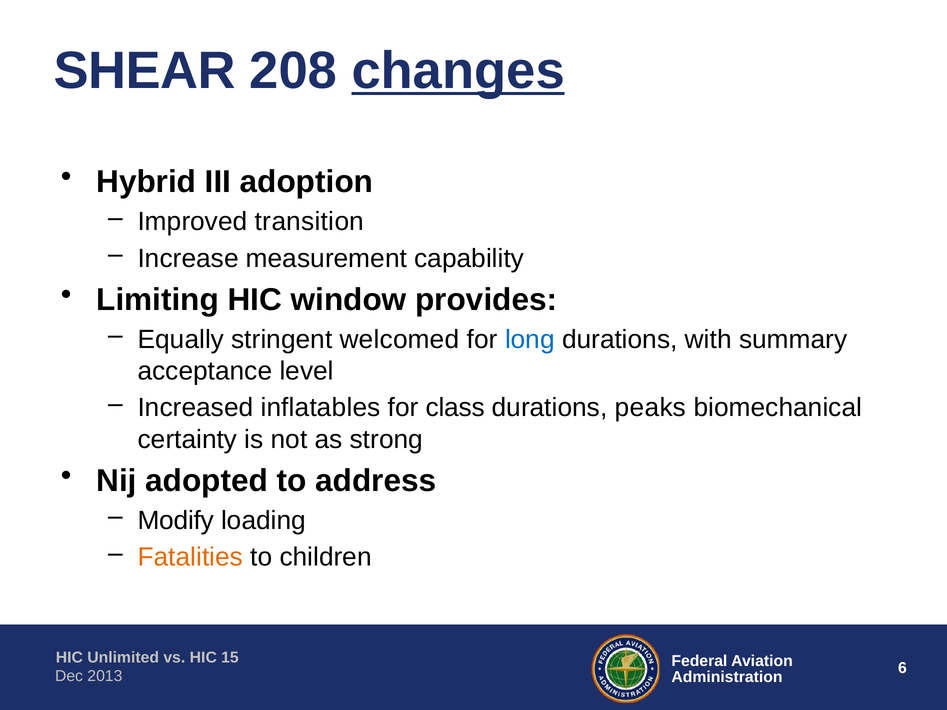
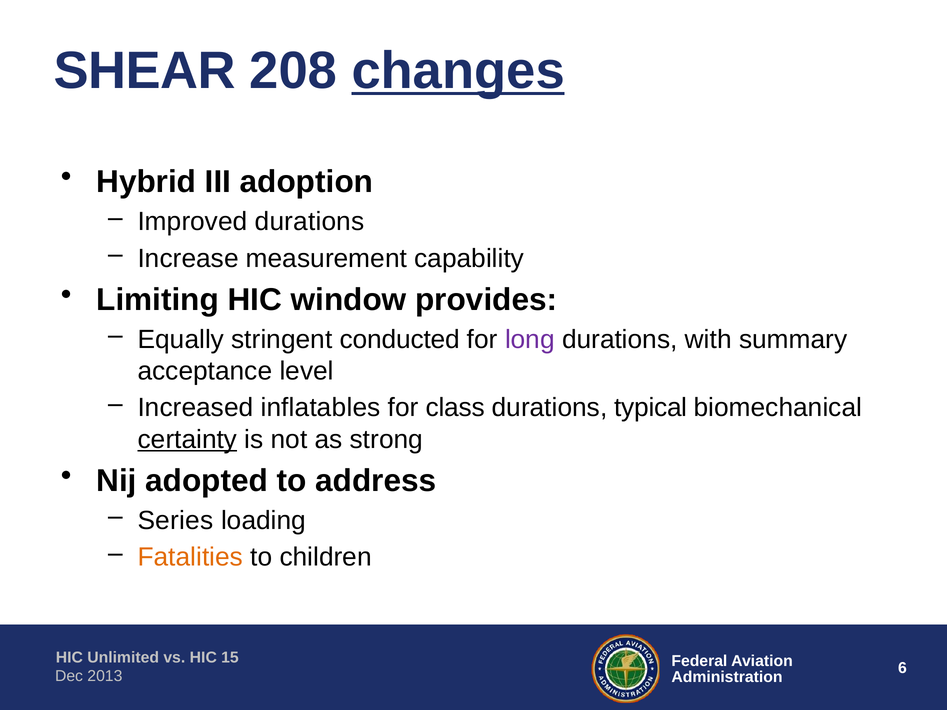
Improved transition: transition -> durations
welcomed: welcomed -> conducted
long colour: blue -> purple
peaks: peaks -> typical
certainty underline: none -> present
Modify: Modify -> Series
